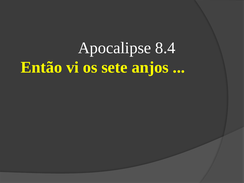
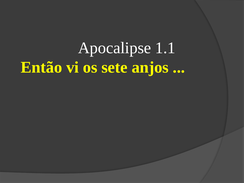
8.4: 8.4 -> 1.1
